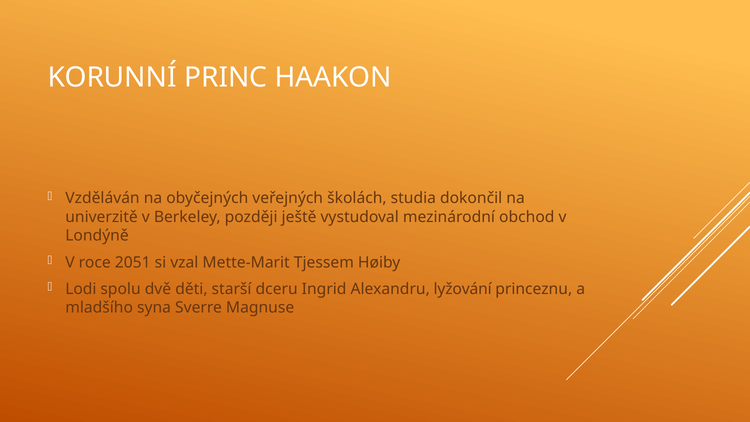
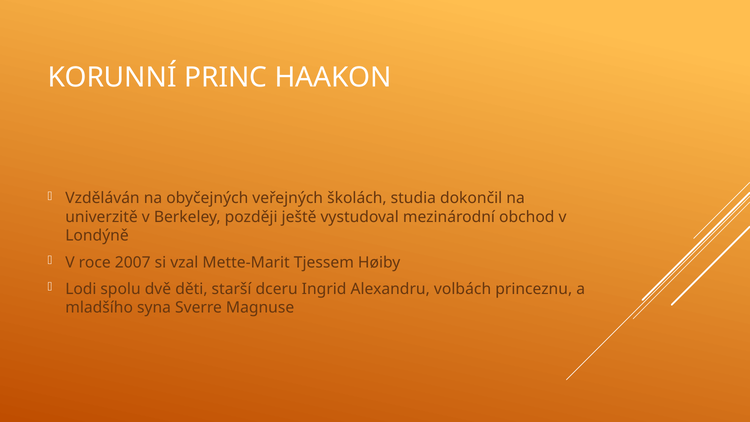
2051: 2051 -> 2007
lyžování: lyžování -> volbách
